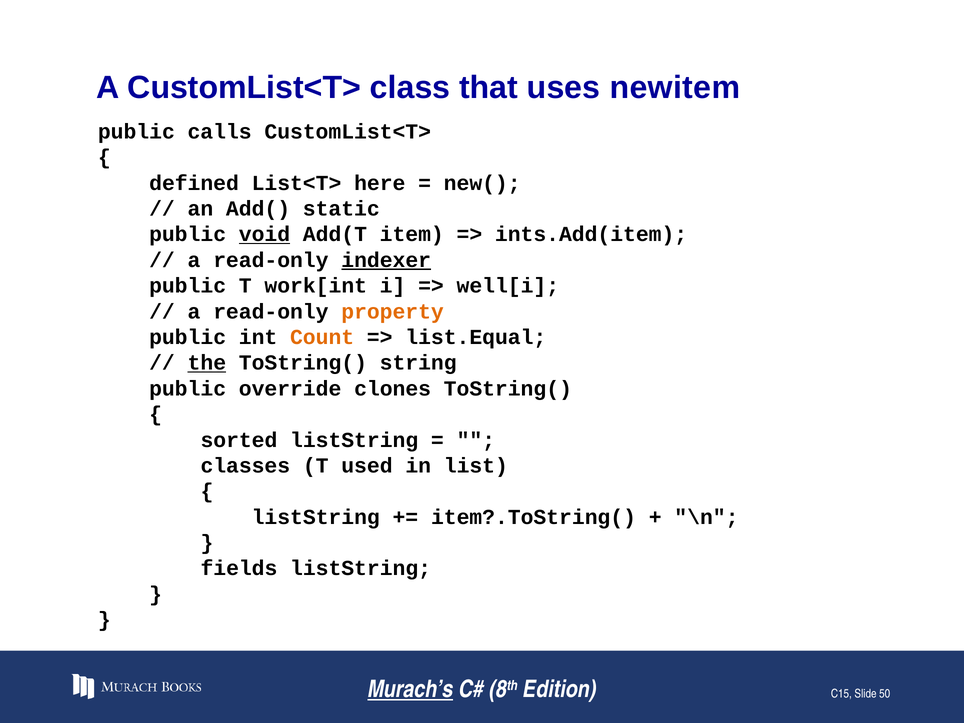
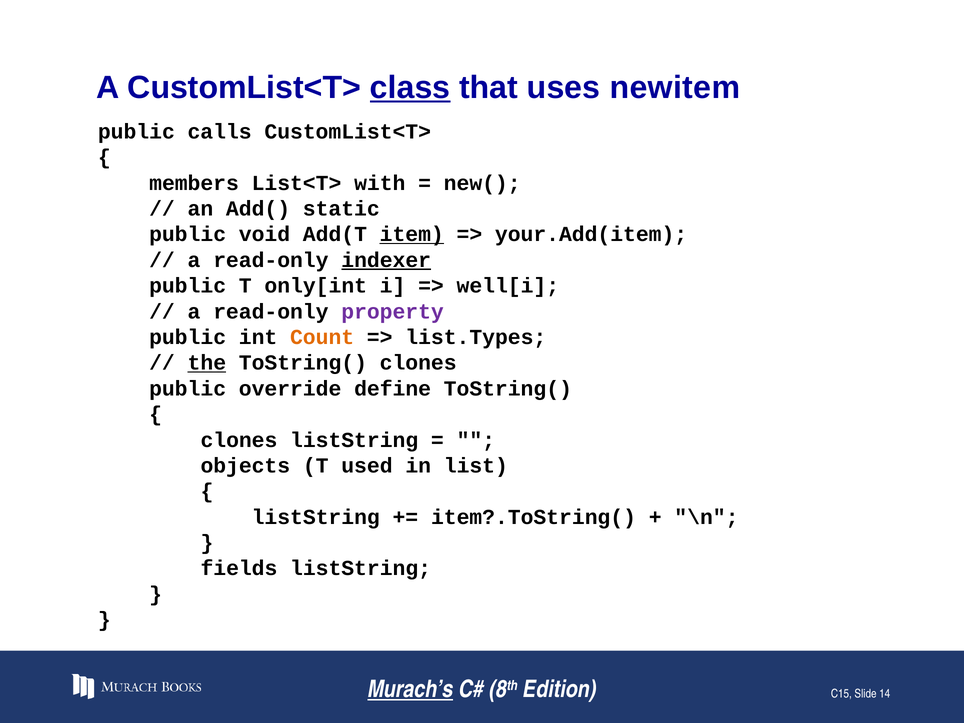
class underline: none -> present
defined: defined -> members
here: here -> with
void underline: present -> none
item underline: none -> present
ints.Add(item: ints.Add(item -> your.Add(item
work[int: work[int -> only[int
property colour: orange -> purple
list.Equal: list.Equal -> list.Types
ToString( string: string -> clones
clones: clones -> define
sorted at (239, 440): sorted -> clones
classes: classes -> objects
50: 50 -> 14
